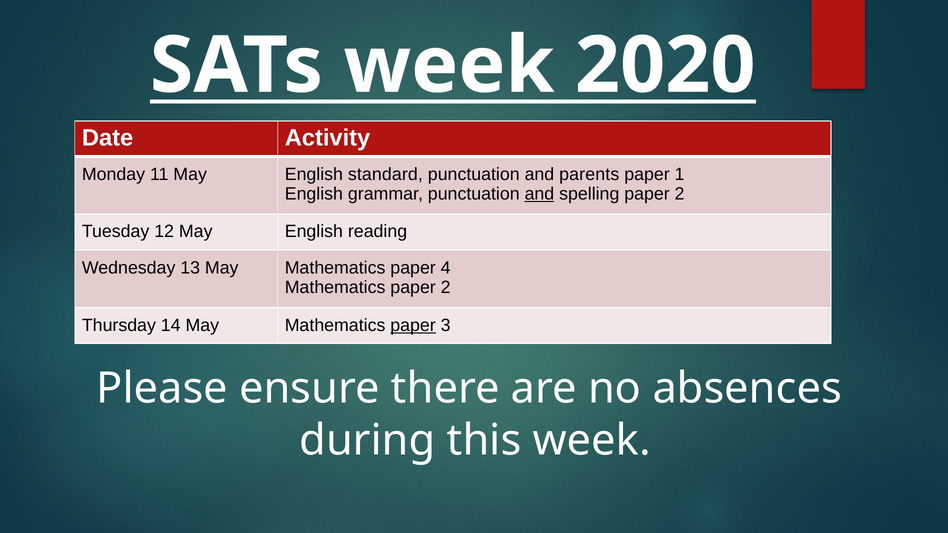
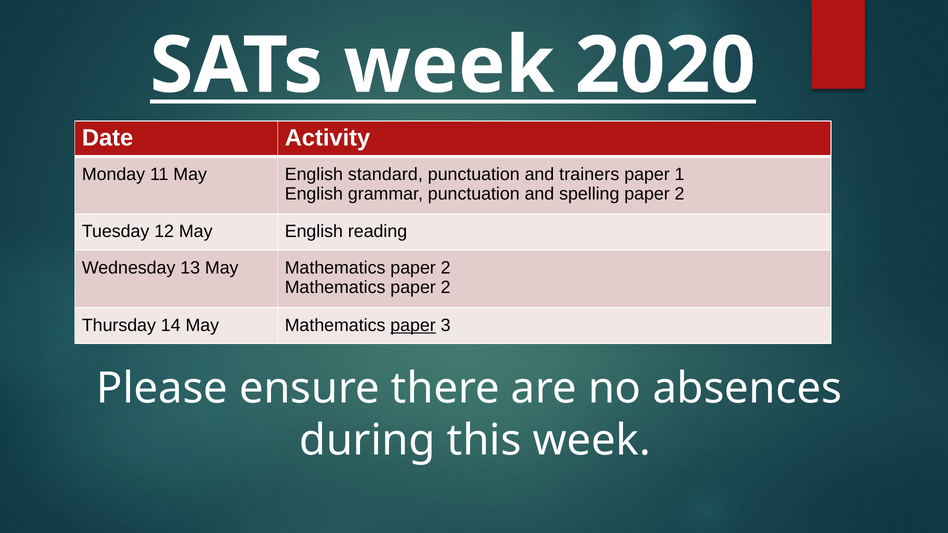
parents: parents -> trainers
and at (539, 194) underline: present -> none
May Mathematics paper 4: 4 -> 2
